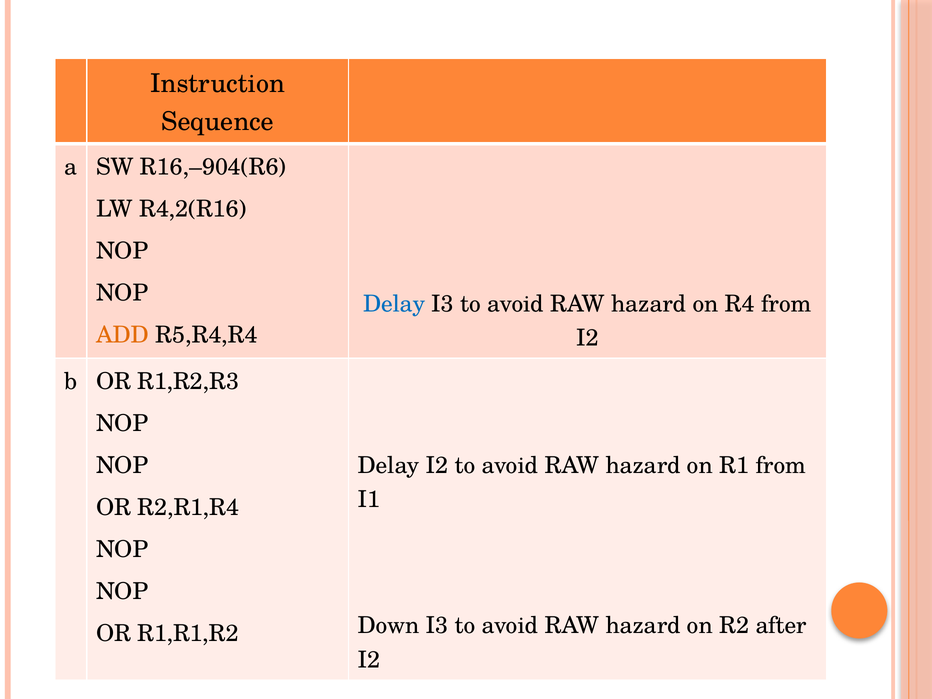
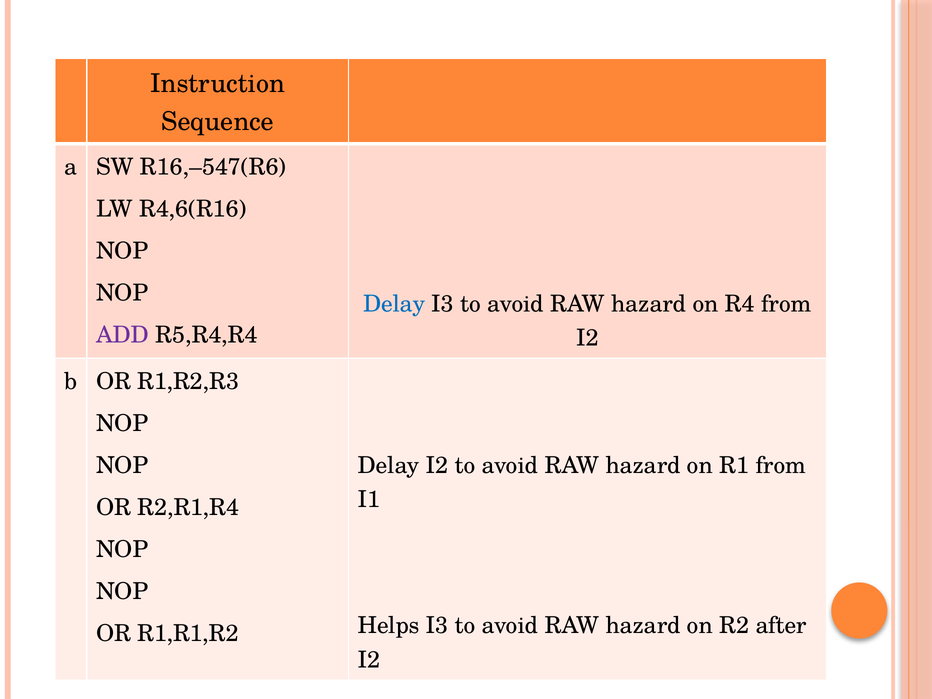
R16,–904(R6: R16,–904(R6 -> R16,–547(R6
R4,2(R16: R4,2(R16 -> R4,6(R16
ADD colour: orange -> purple
Down: Down -> Helps
